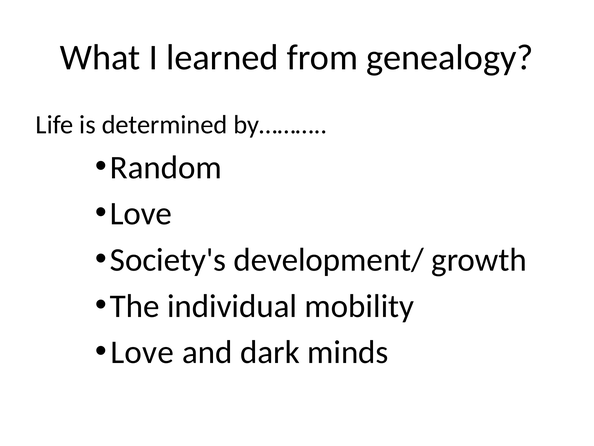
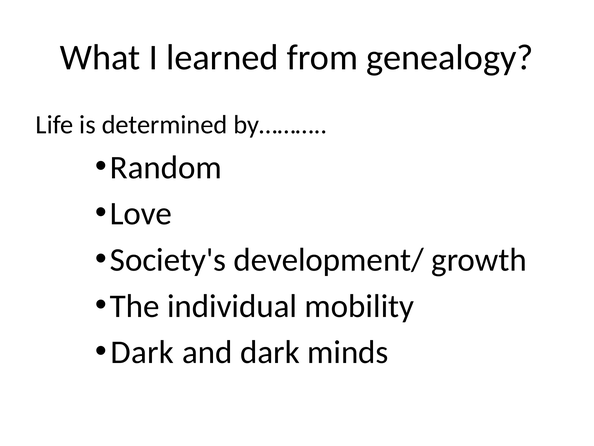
Love at (142, 352): Love -> Dark
